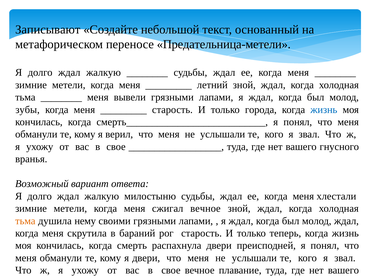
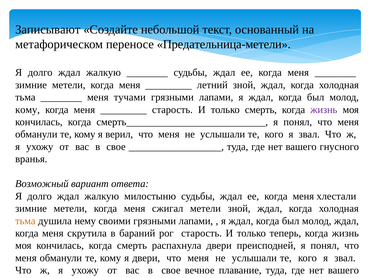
вывели: вывели -> тучами
зубы at (28, 109): зубы -> кому
только города: города -> смерть
жизнь at (324, 109) colour: blue -> purple
сжигал вечное: вечное -> метели
